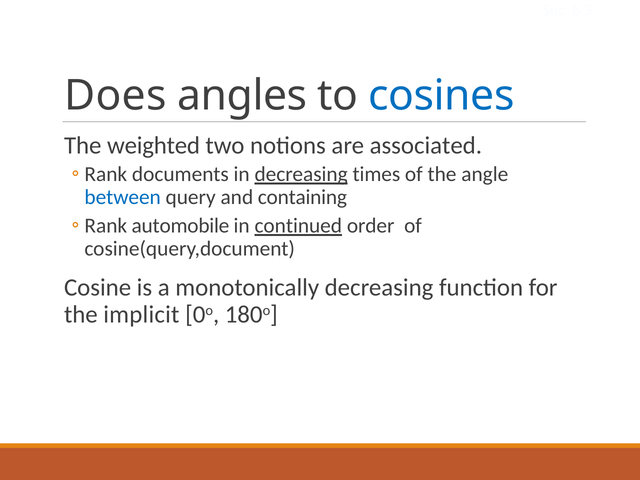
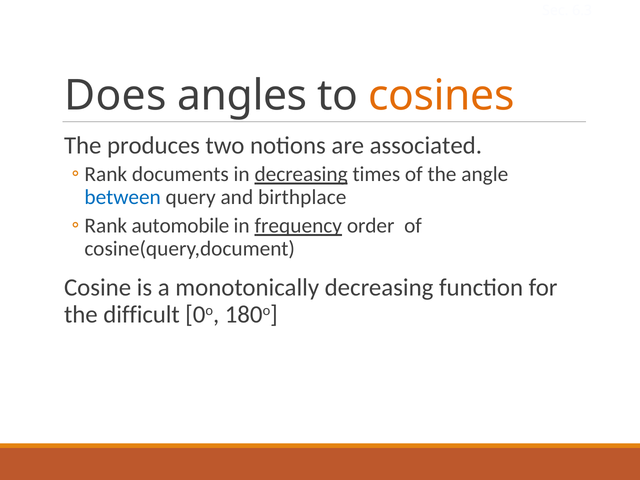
cosines colour: blue -> orange
weighted: weighted -> produces
containing: containing -> birthplace
continued: continued -> frequency
implicit: implicit -> difficult
